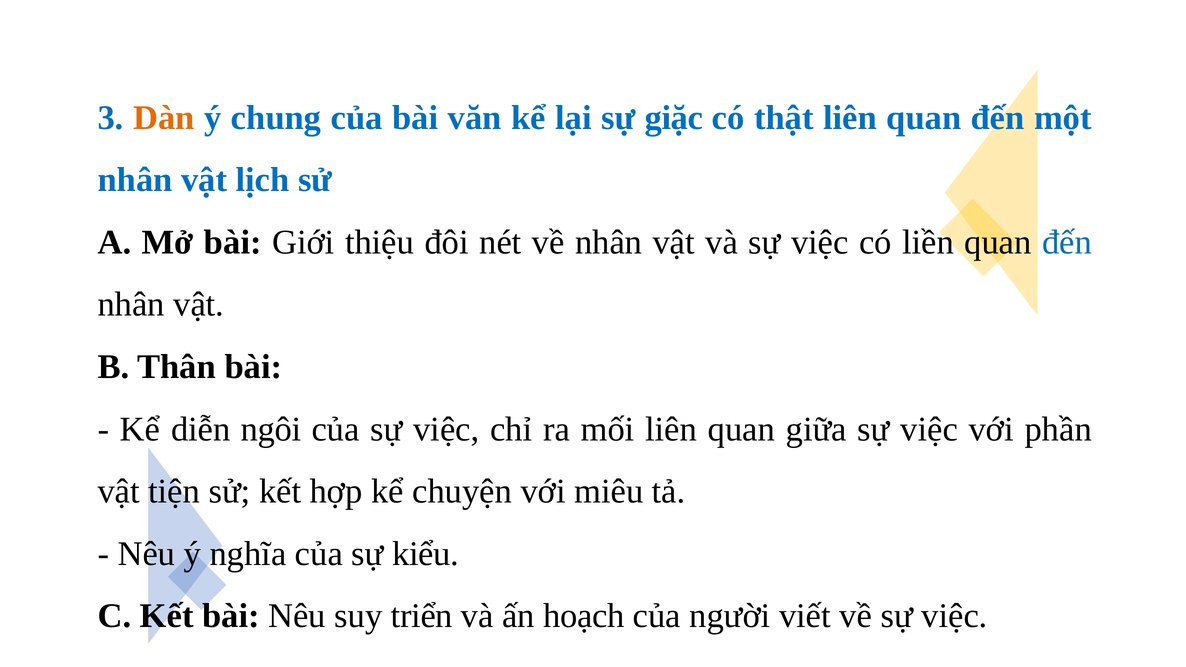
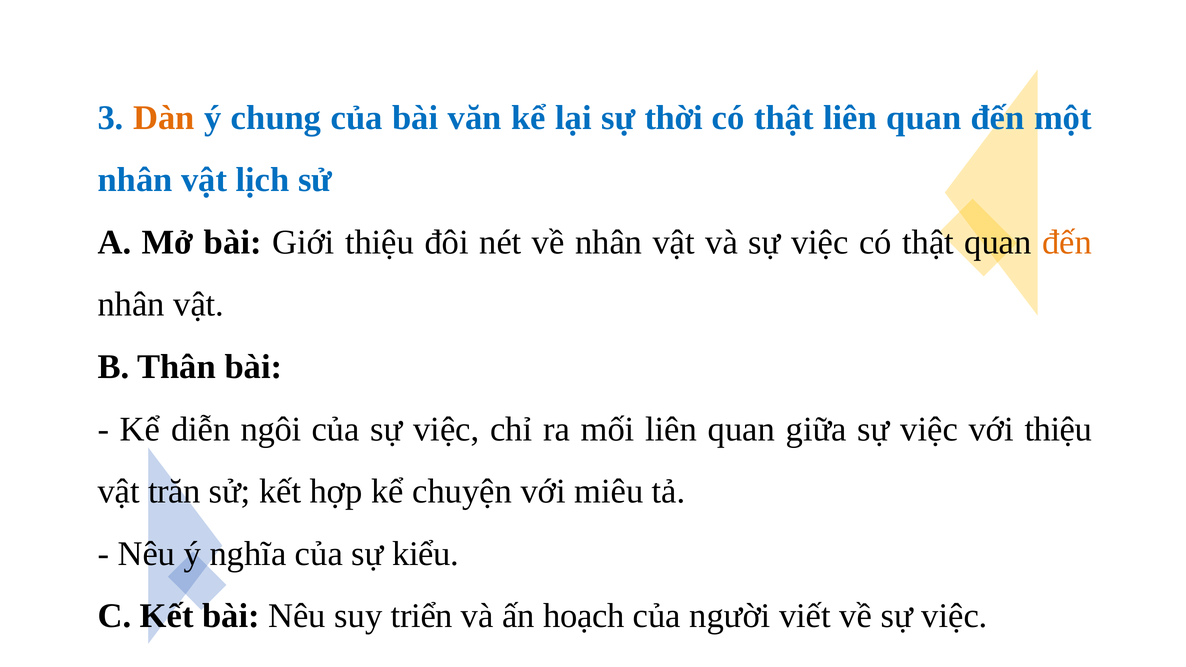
giặc: giặc -> thời
việc có liền: liền -> thật
đến at (1067, 242) colour: blue -> orange
với phần: phần -> thiệu
tiện: tiện -> trăn
